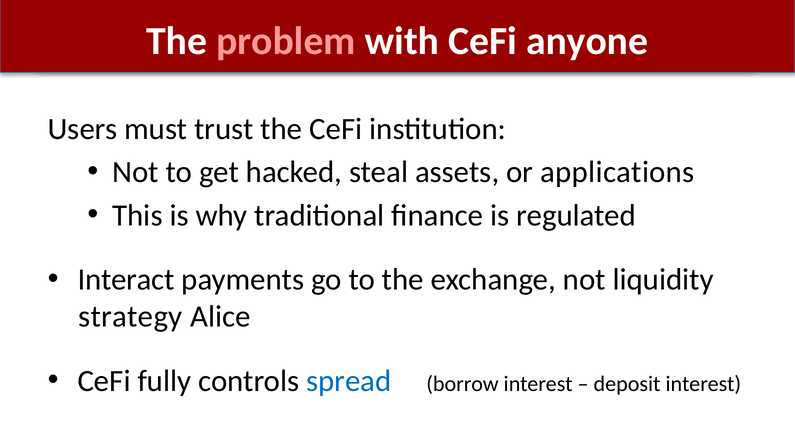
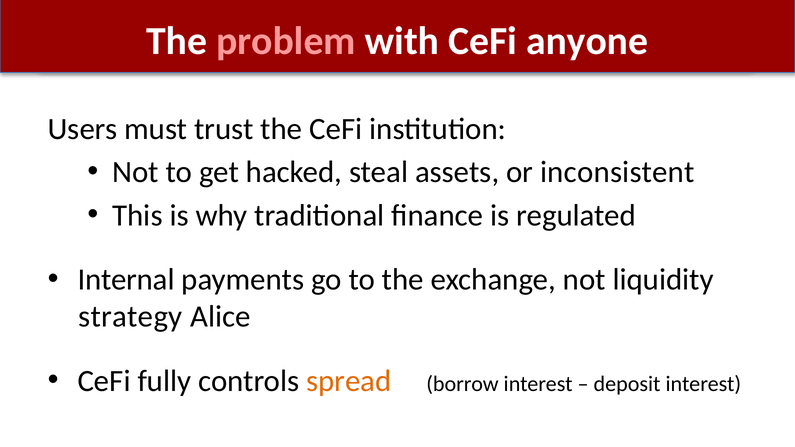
applications: applications -> inconsistent
Interact: Interact -> Internal
spread colour: blue -> orange
